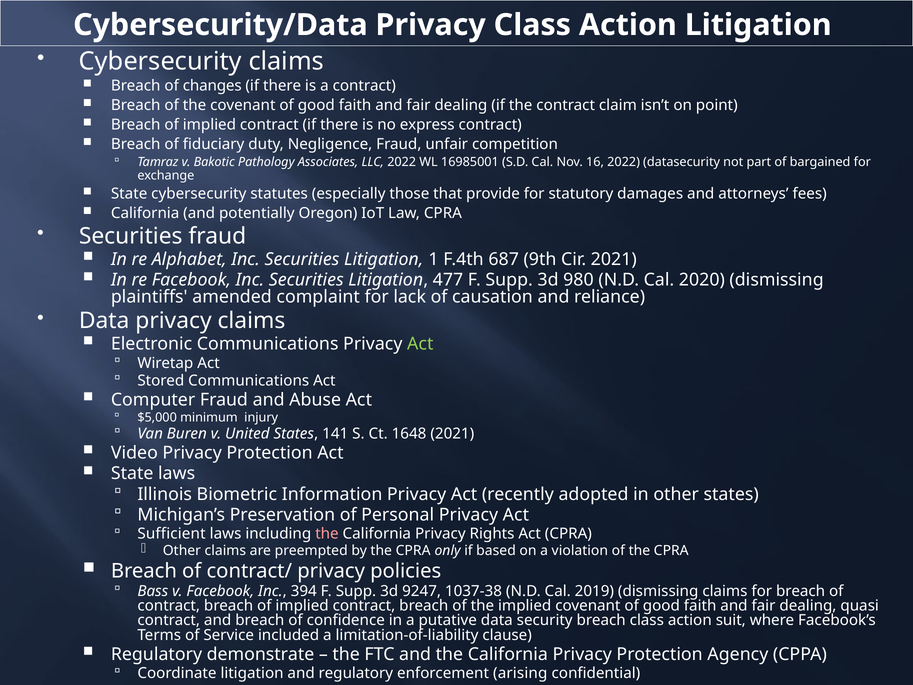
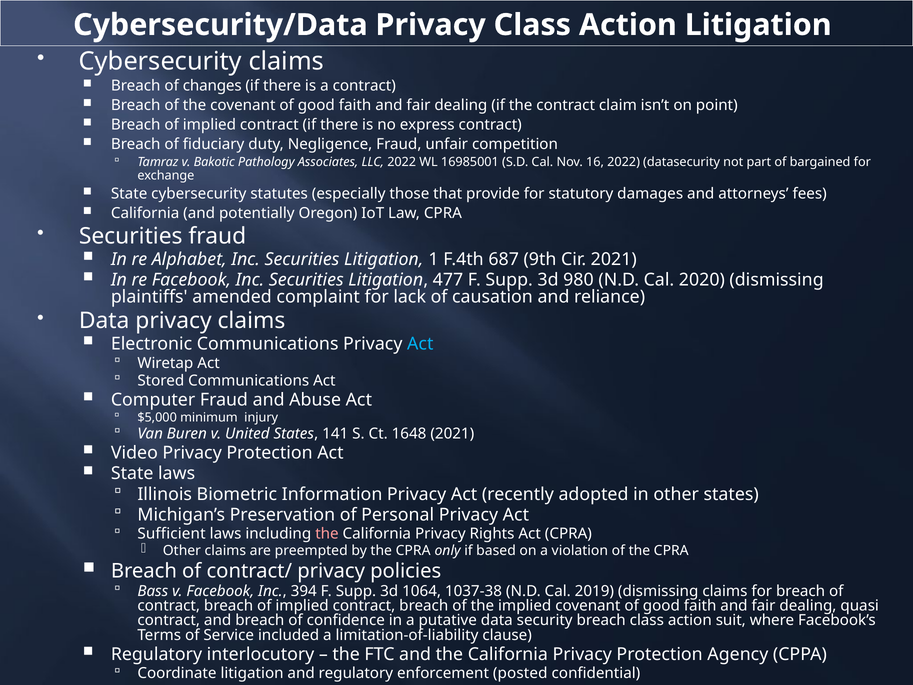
Act at (420, 344) colour: light green -> light blue
9247: 9247 -> 1064
demonstrate: demonstrate -> interlocutory
arising: arising -> posted
